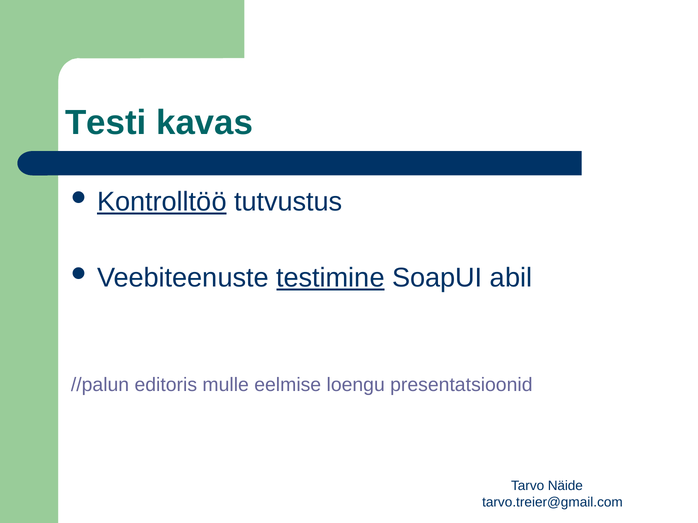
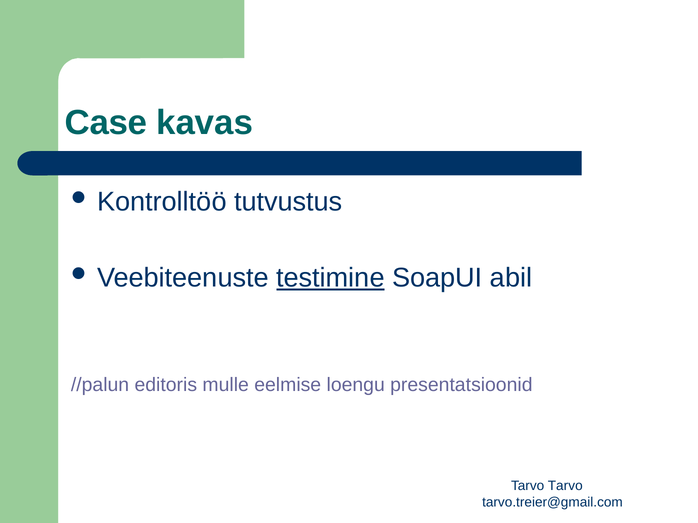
Testi: Testi -> Case
Kontrolltöö underline: present -> none
Tarvo Näide: Näide -> Tarvo
